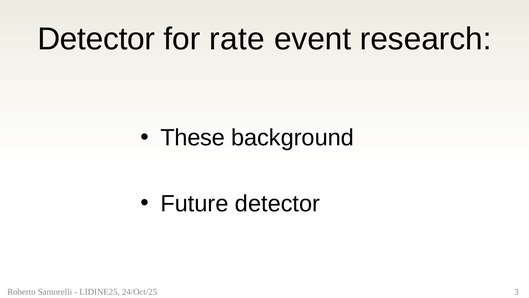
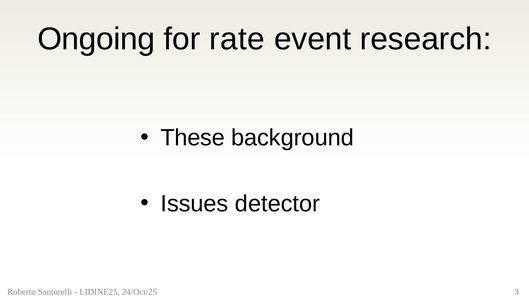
Detector at (96, 39): Detector -> Ongoing
Future: Future -> Issues
